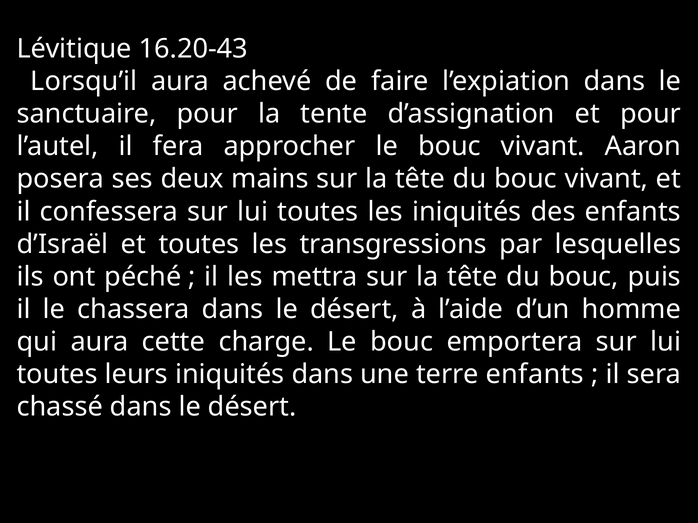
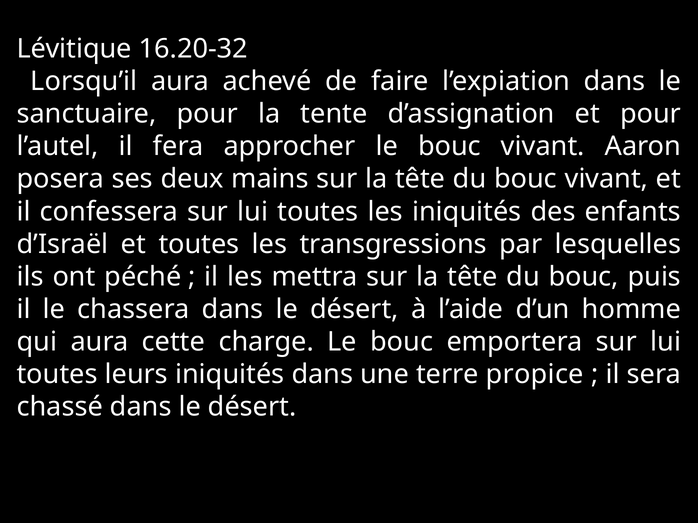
16.20-43: 16.20-43 -> 16.20-32
terre enfants: enfants -> propice
